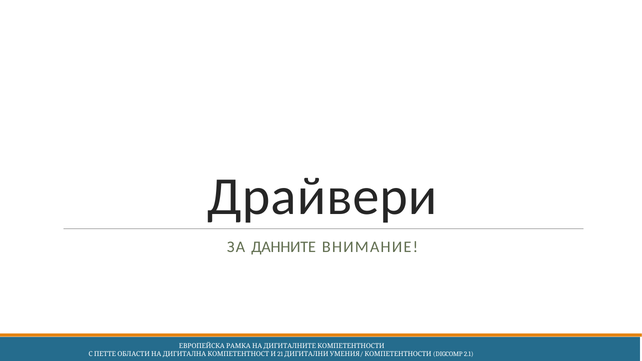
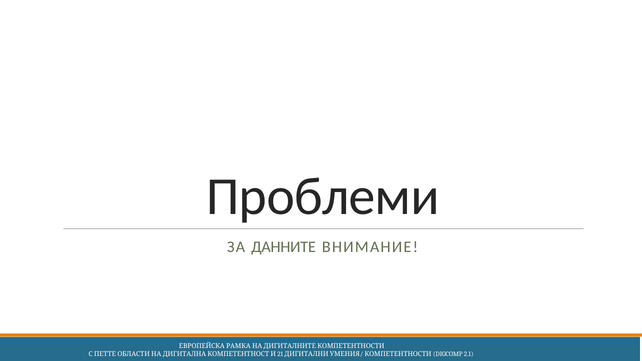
Драйвери: Драйвери -> Проблеми
